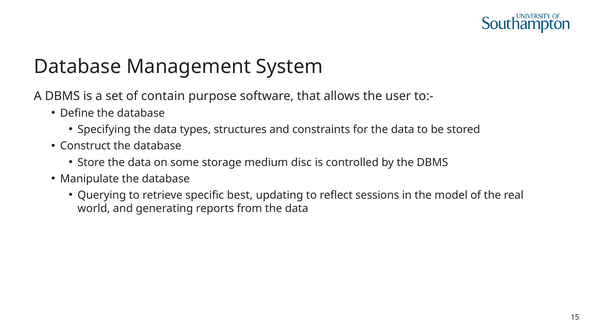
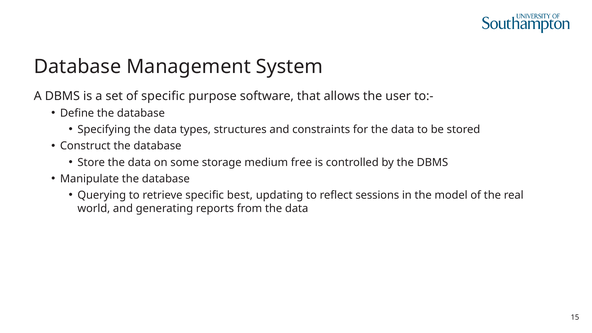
of contain: contain -> specific
disc: disc -> free
